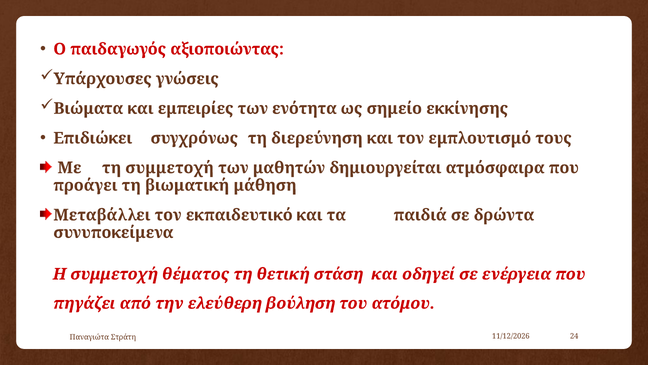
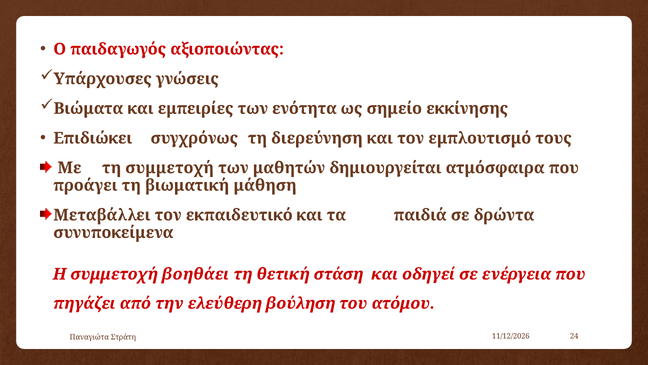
θέματος: θέματος -> βοηθάει
